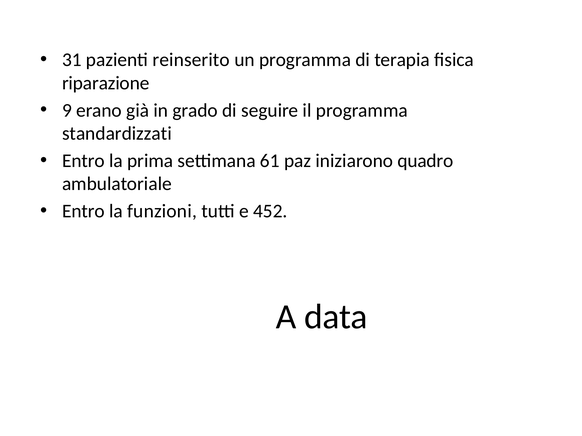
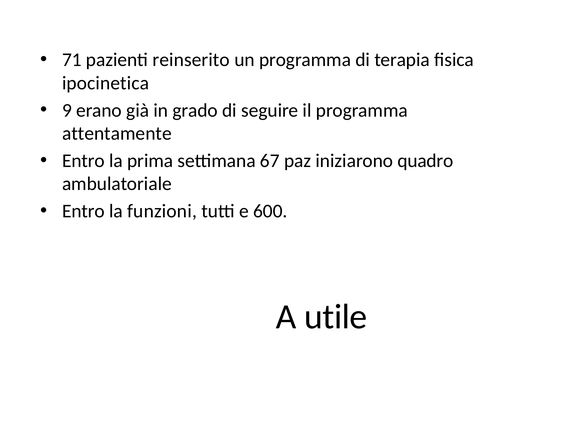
31: 31 -> 71
riparazione: riparazione -> ipocinetica
standardizzati: standardizzati -> attentamente
61: 61 -> 67
452: 452 -> 600
data: data -> utile
